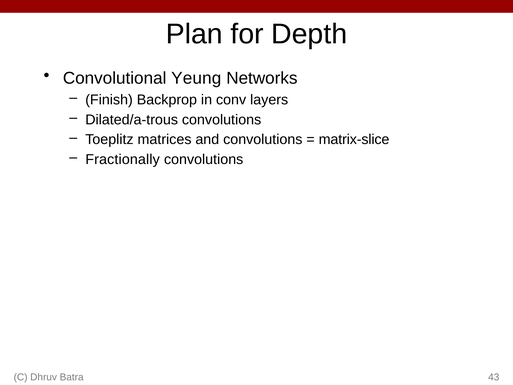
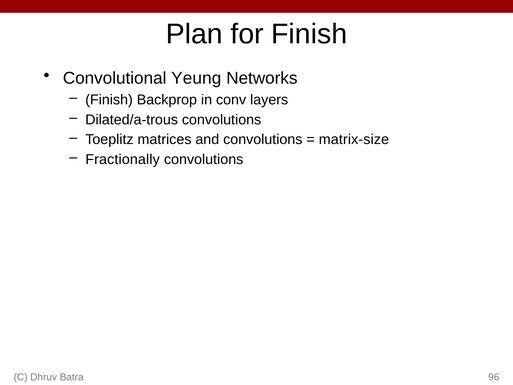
for Depth: Depth -> Finish
matrix-slice: matrix-slice -> matrix-size
43: 43 -> 96
